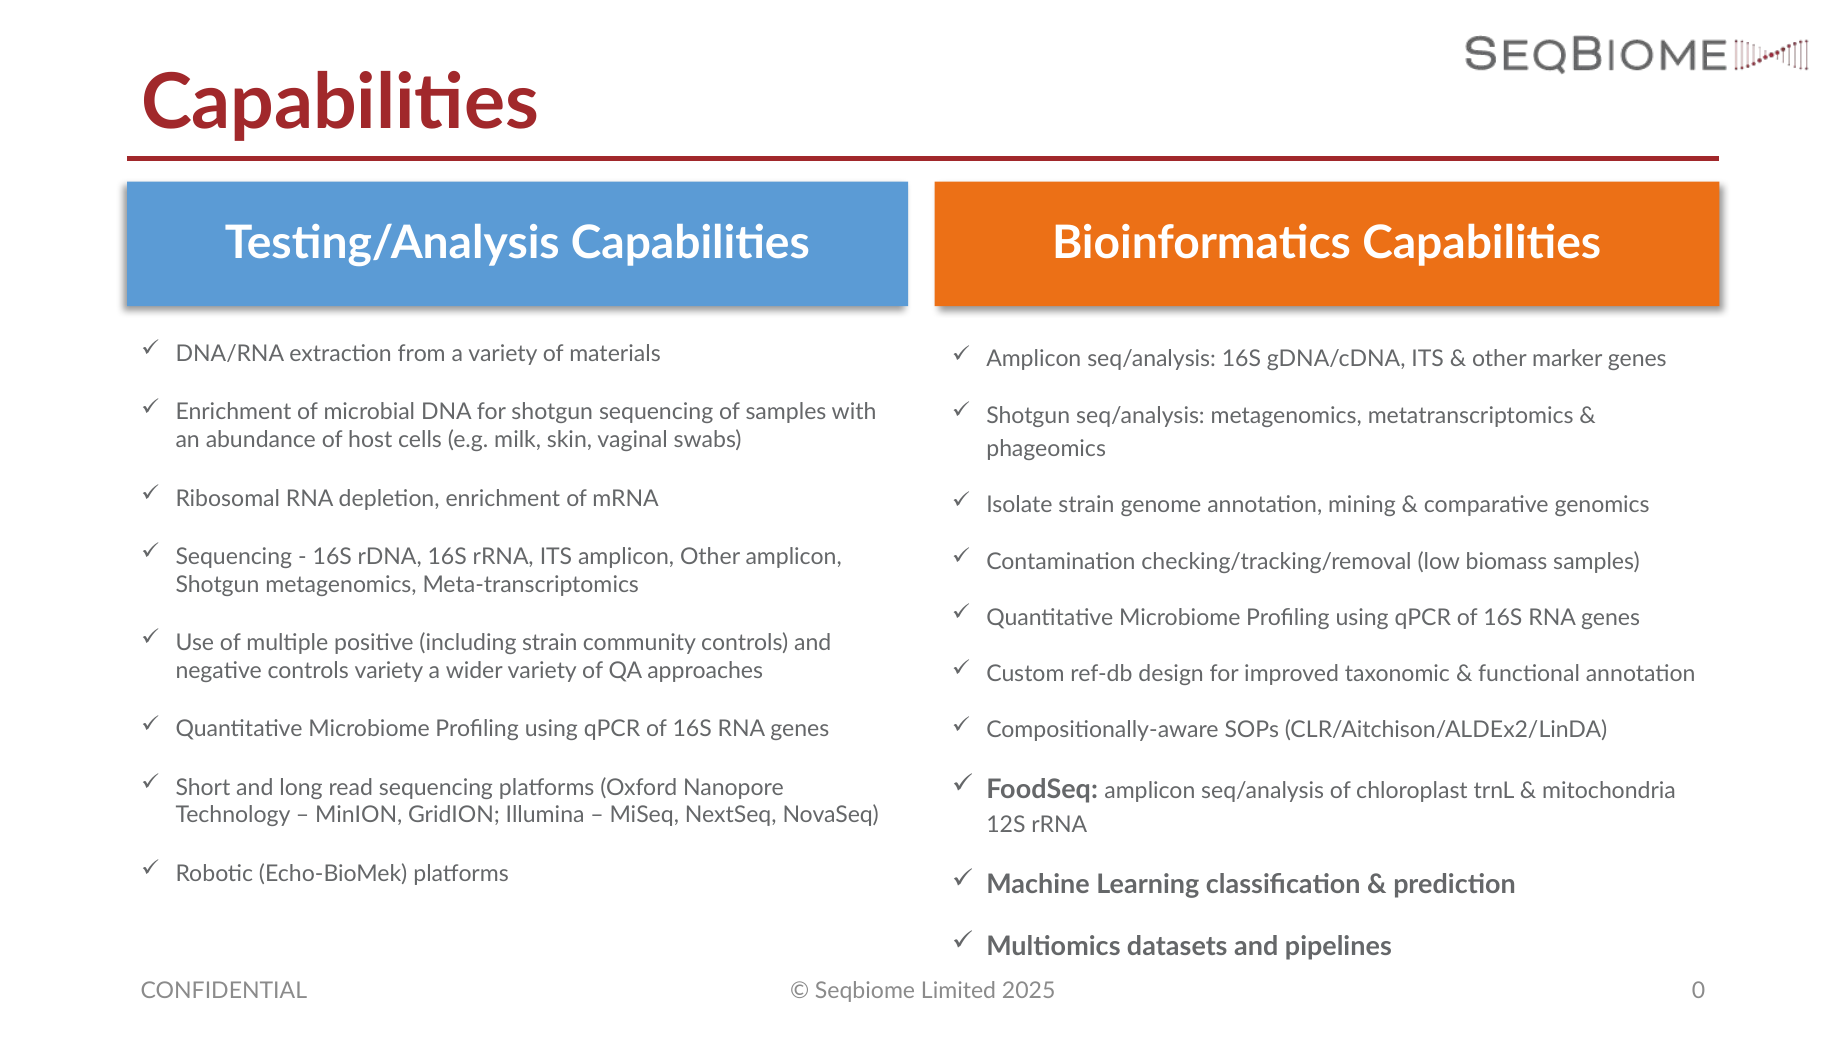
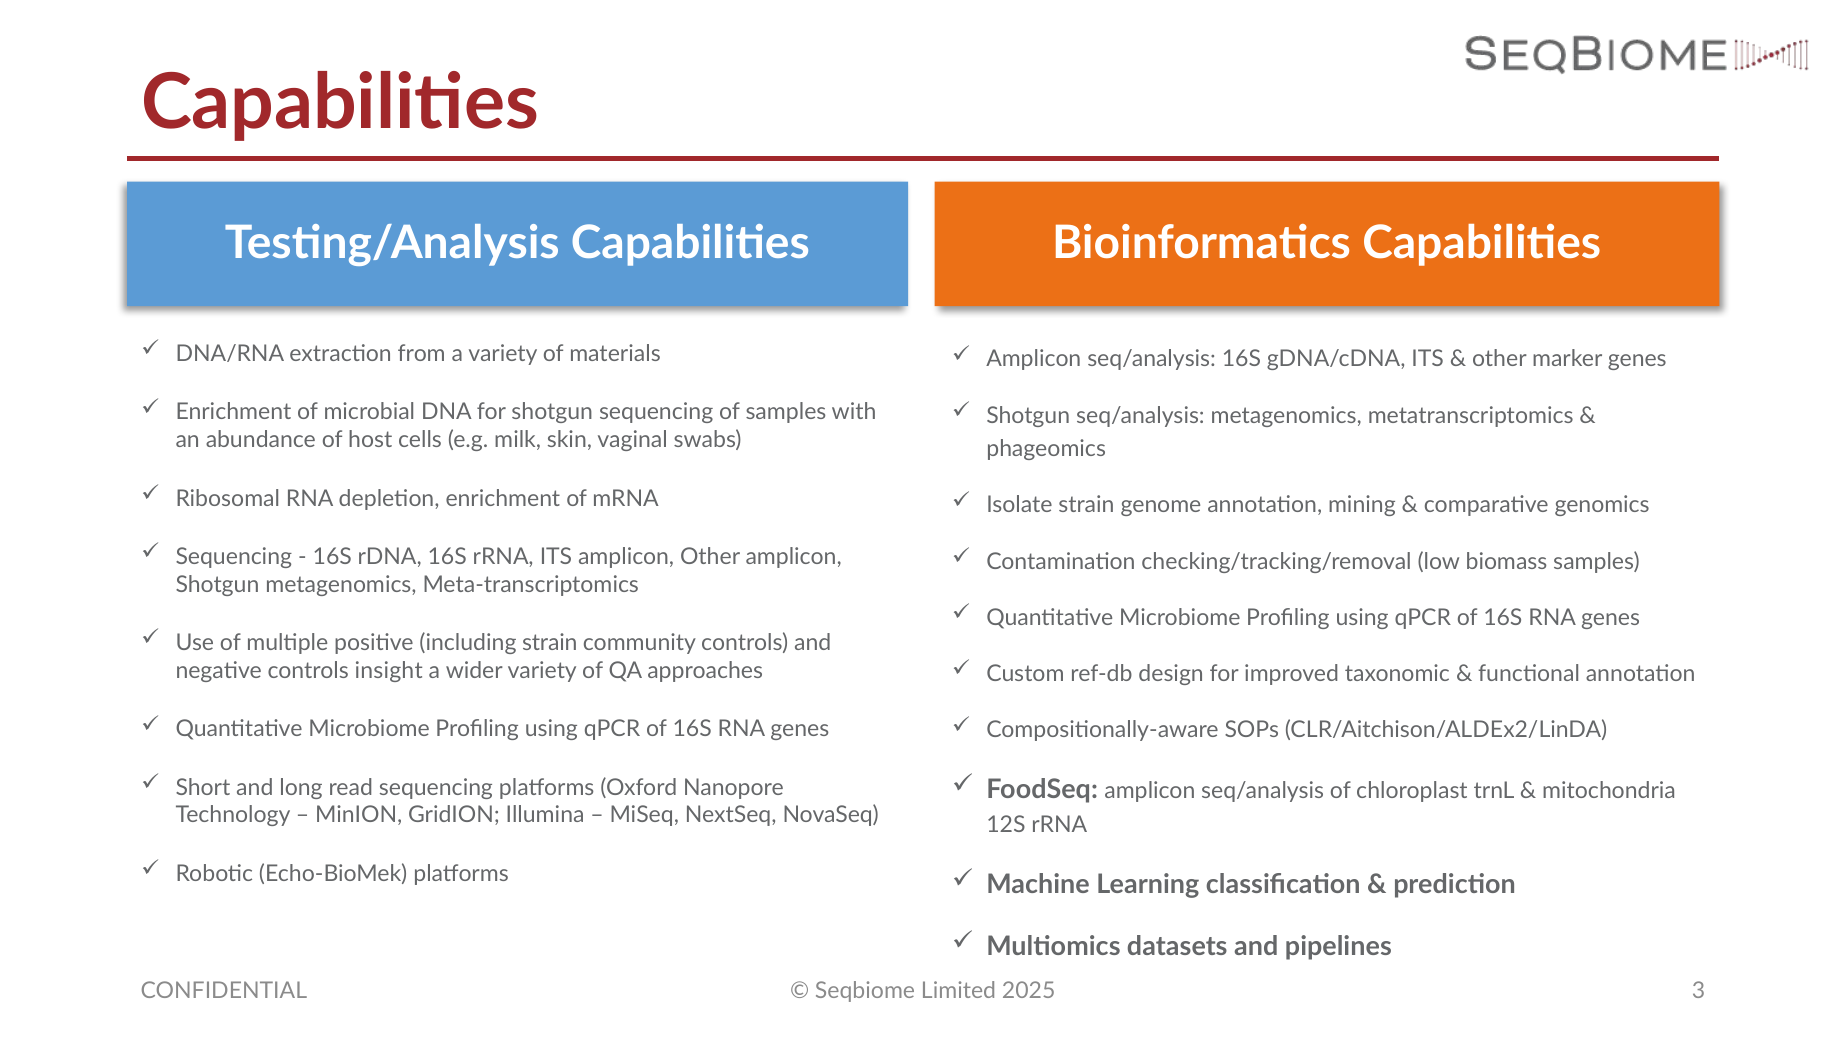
controls variety: variety -> insight
0: 0 -> 3
